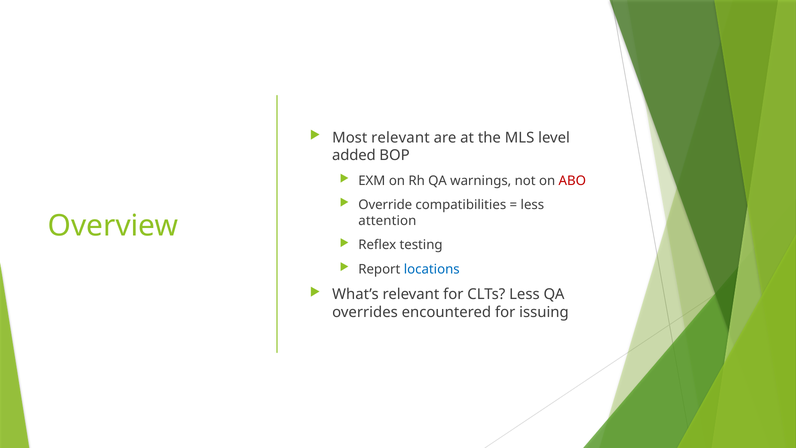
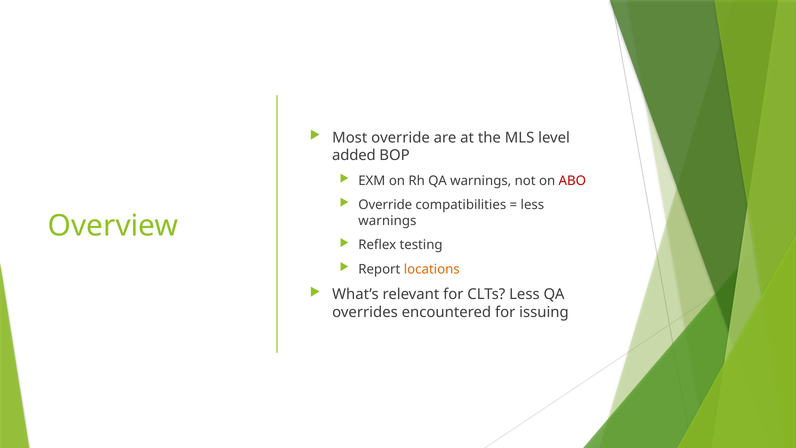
Most relevant: relevant -> override
attention at (387, 221): attention -> warnings
locations colour: blue -> orange
